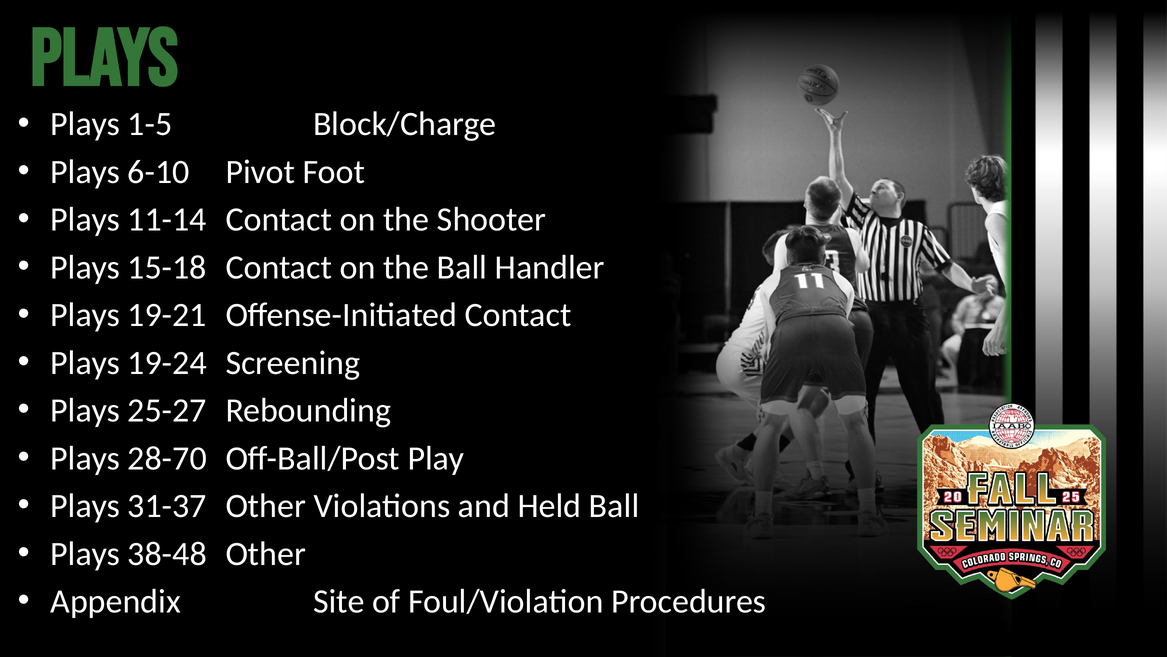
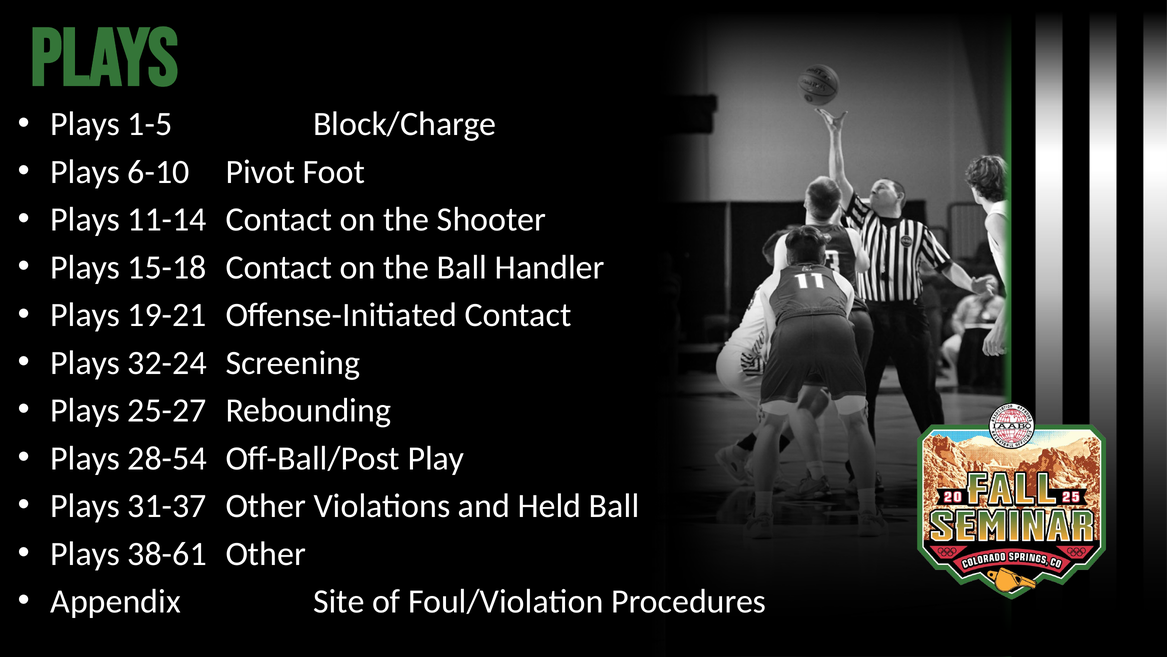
19-24: 19-24 -> 32-24
28-70: 28-70 -> 28-54
38-48: 38-48 -> 38-61
